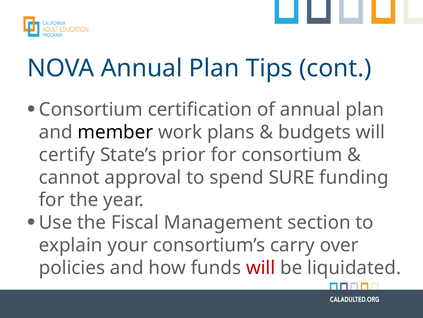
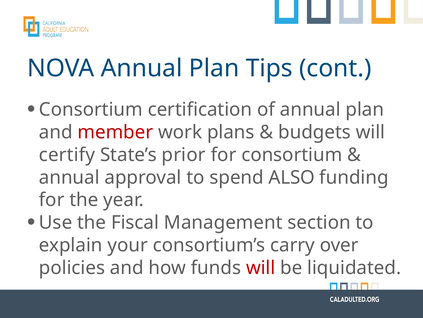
member colour: black -> red
cannot at (69, 177): cannot -> annual
SURE: SURE -> ALSO
